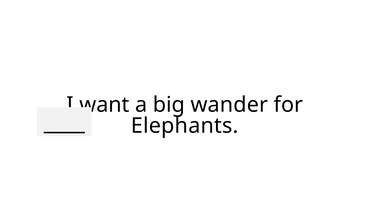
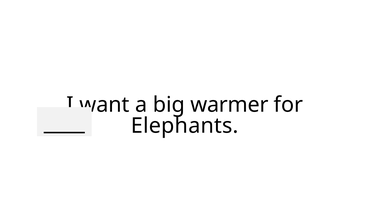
wander: wander -> warmer
